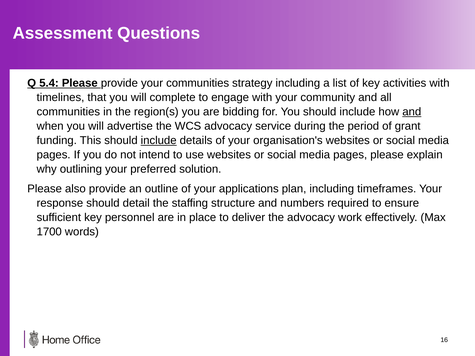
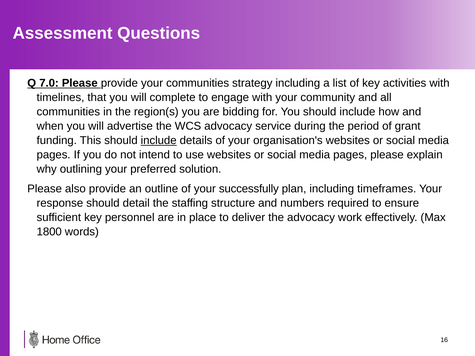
5.4: 5.4 -> 7.0
and at (412, 112) underline: present -> none
applications: applications -> successfully
1700: 1700 -> 1800
